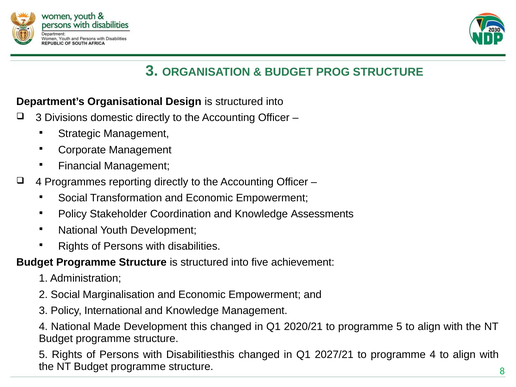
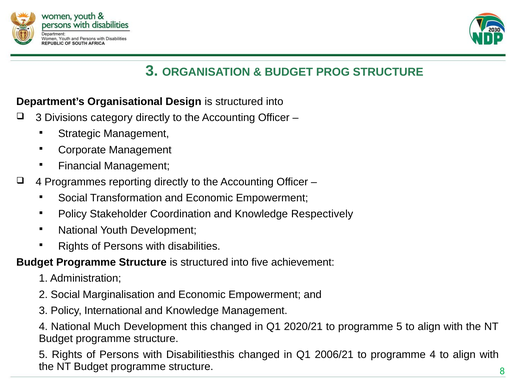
domestic: domestic -> category
Assessments: Assessments -> Respectively
Made: Made -> Much
2027/21: 2027/21 -> 2006/21
